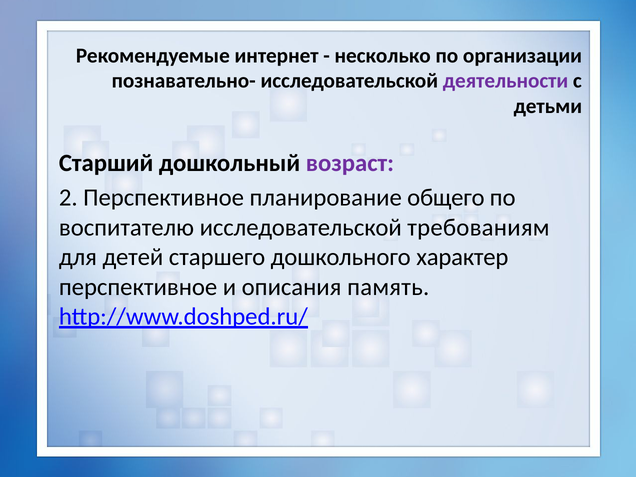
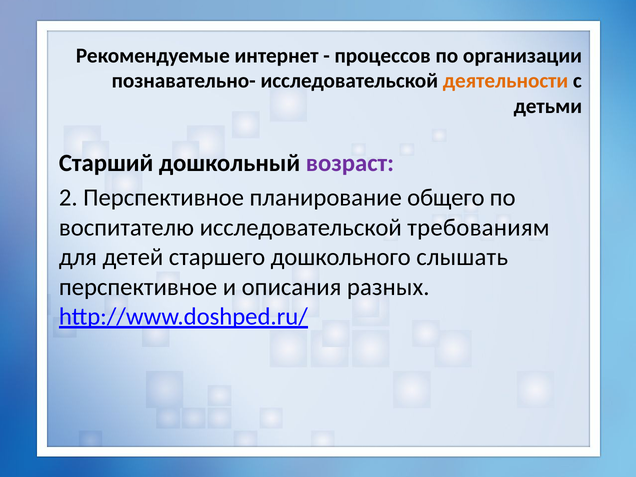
несколько: несколько -> процессов
деятельности colour: purple -> orange
характер: характер -> слышать
память: память -> разных
